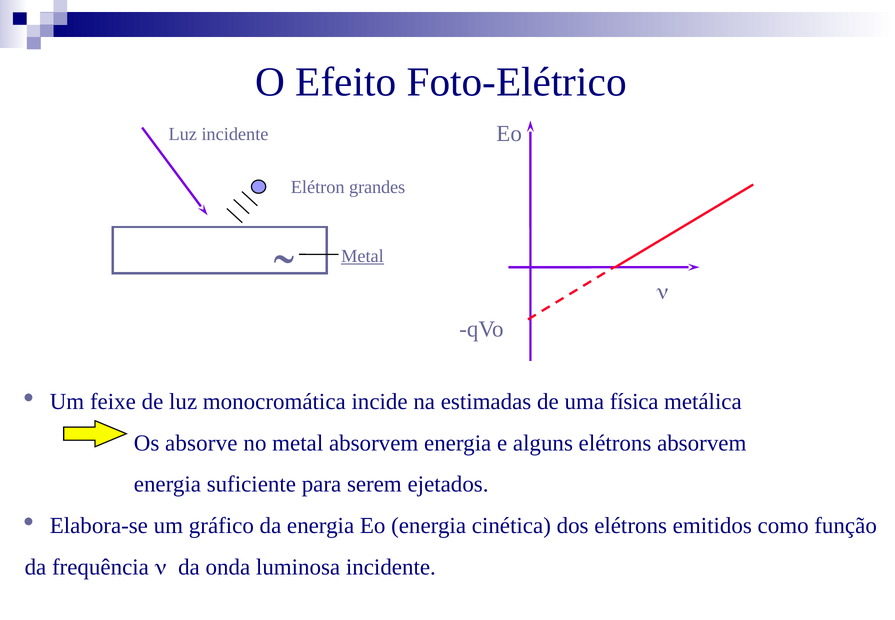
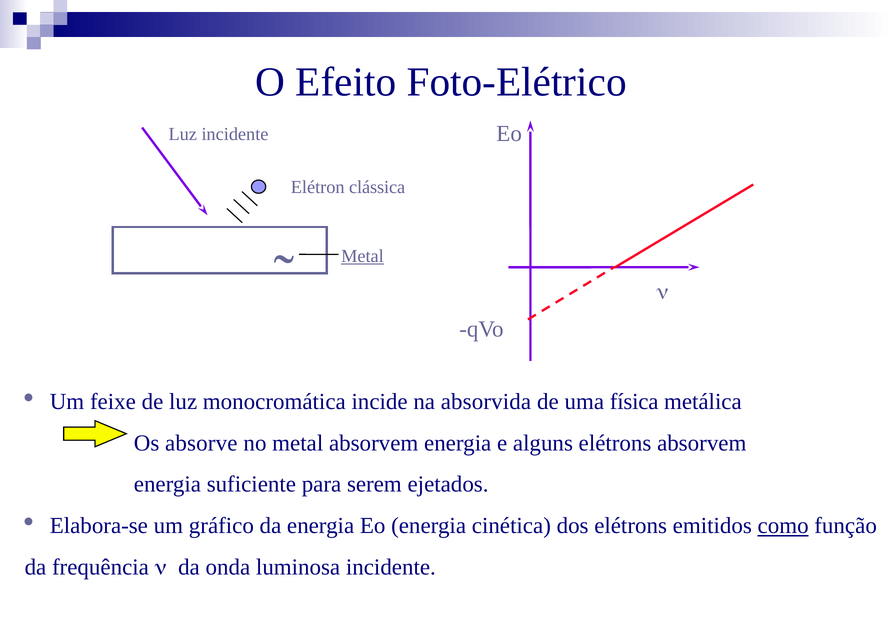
grandes: grandes -> clássica
estimadas: estimadas -> absorvida
como underline: none -> present
